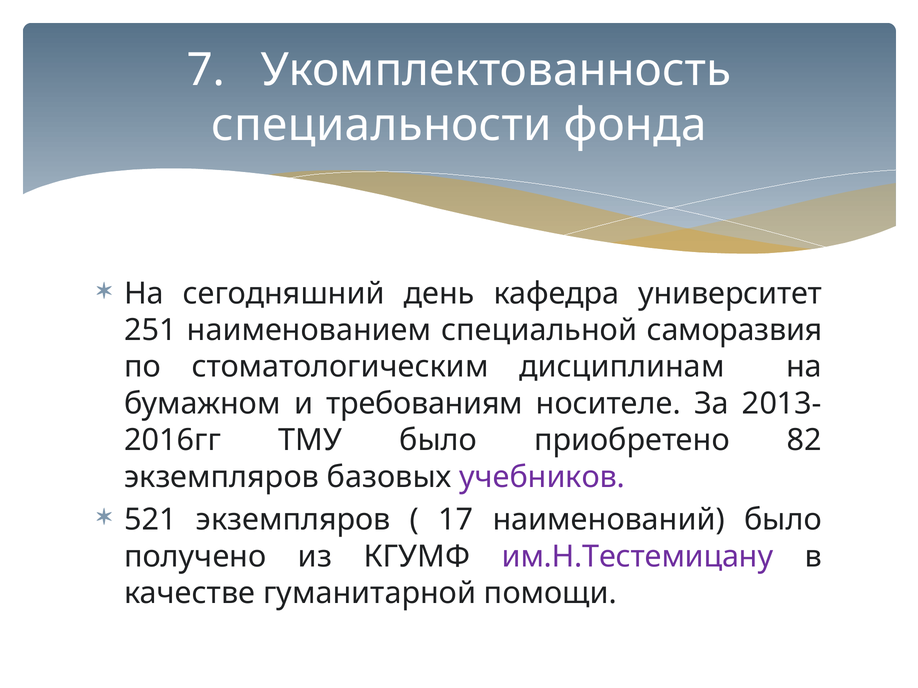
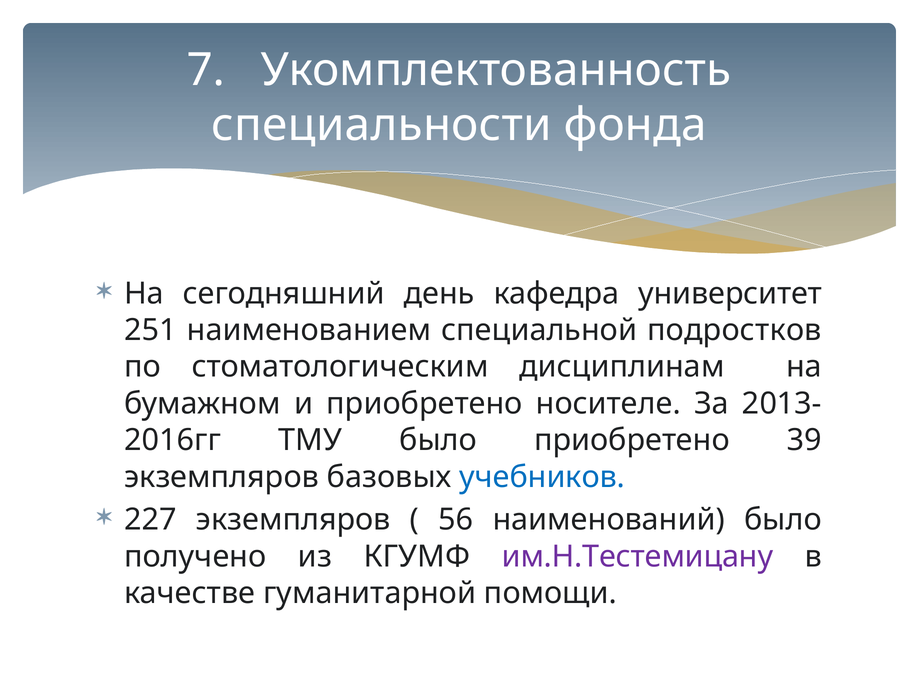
саморазвия: саморазвия -> подростков
и требованиям: требованиям -> приобретено
82: 82 -> 39
учебников colour: purple -> blue
521: 521 -> 227
17: 17 -> 56
